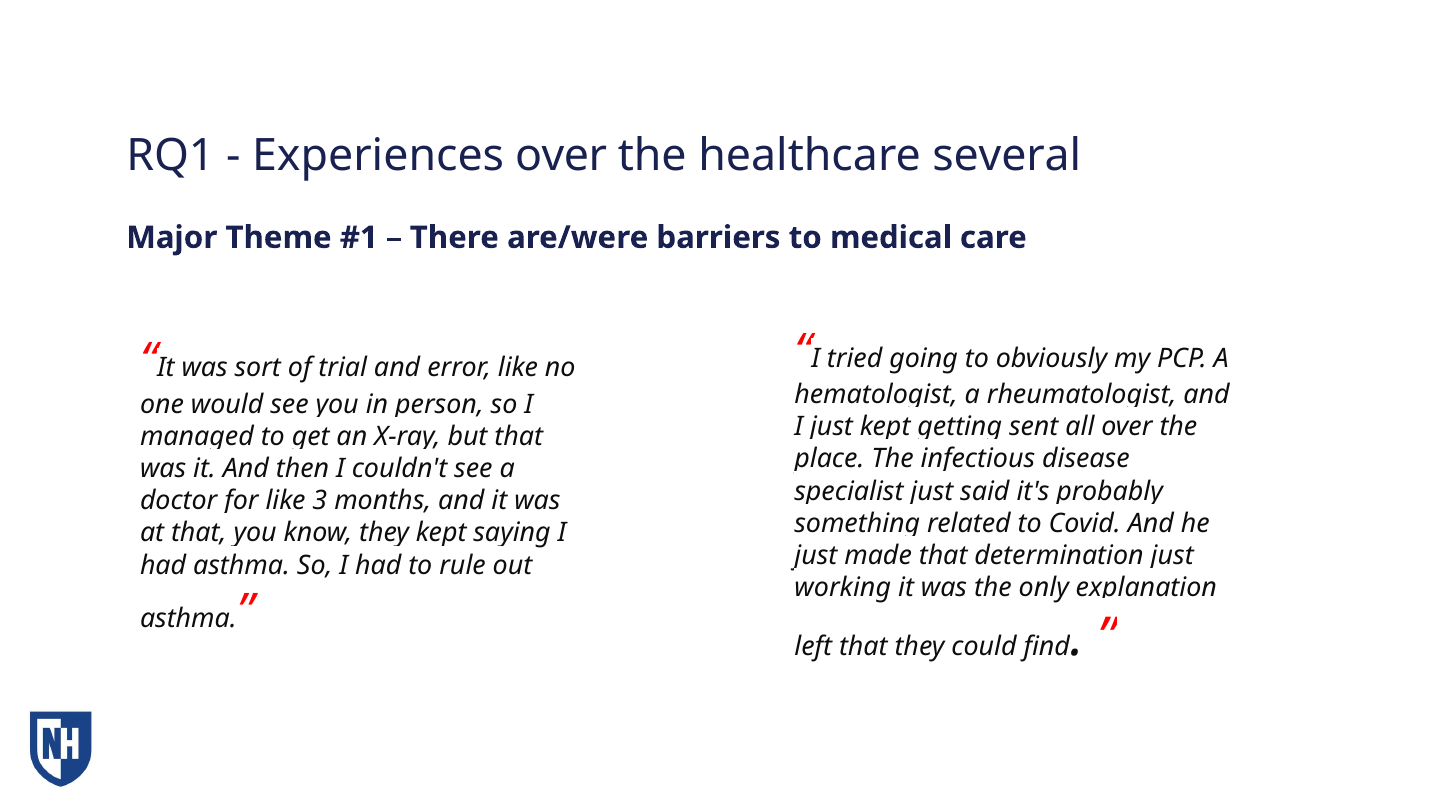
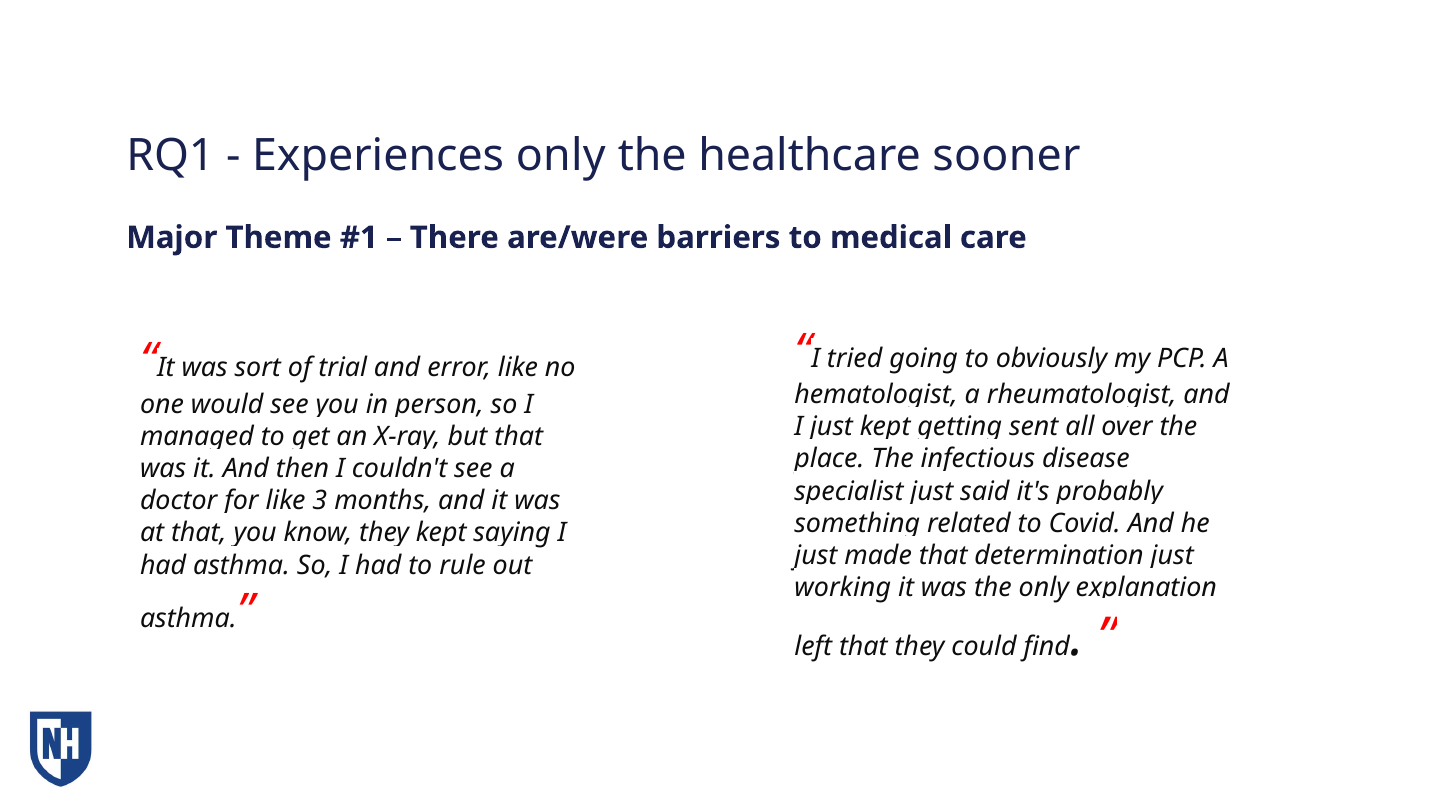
Experiences over: over -> only
several: several -> sooner
